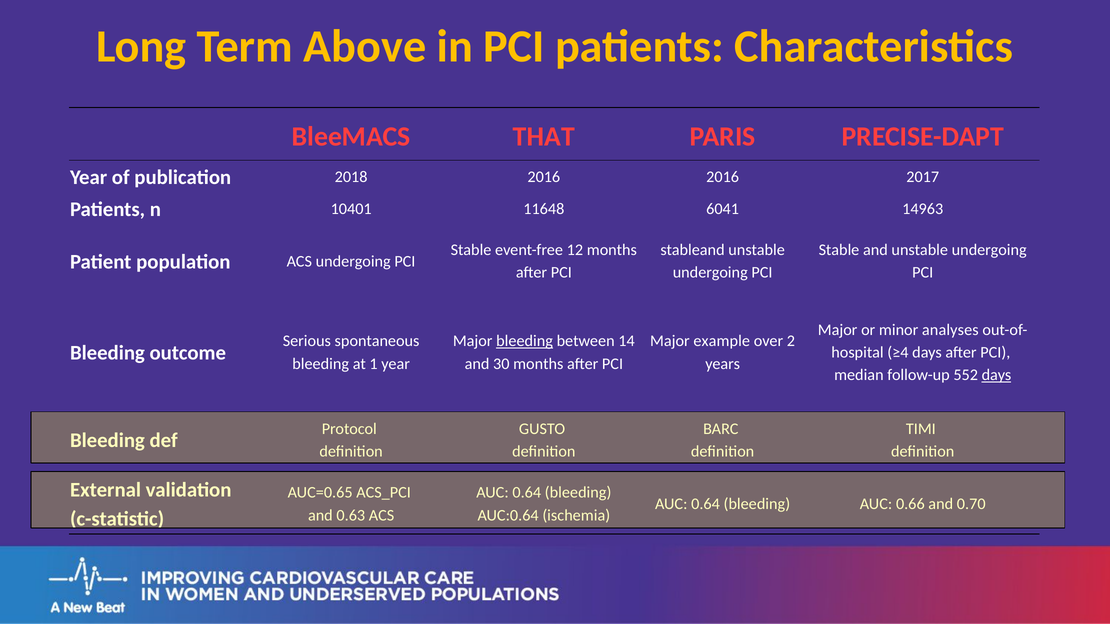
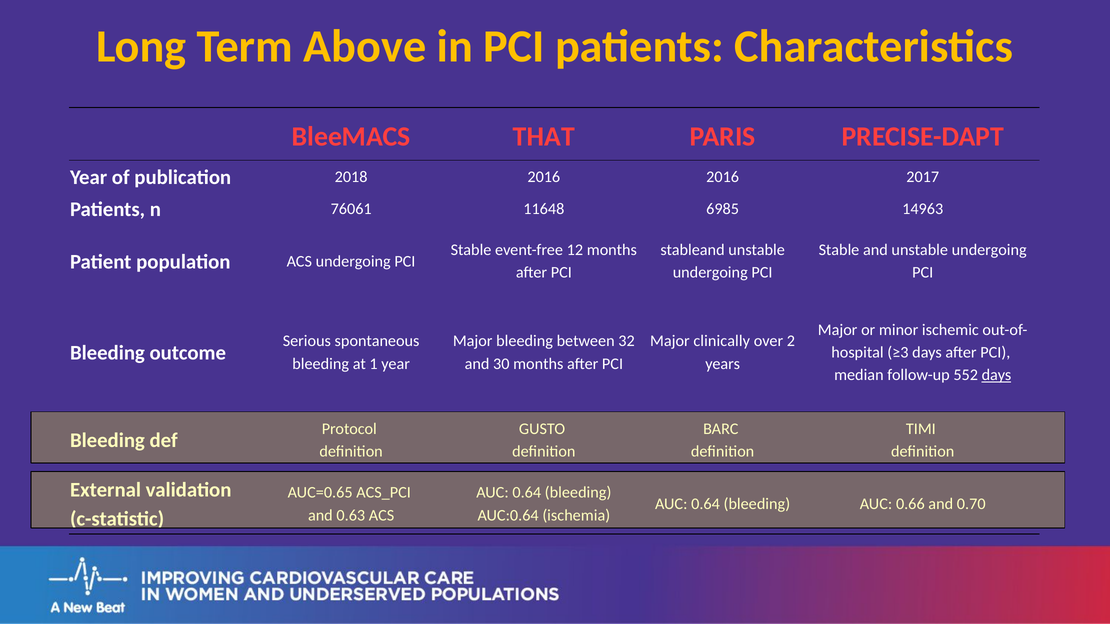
10401: 10401 -> 76061
6041: 6041 -> 6985
analyses: analyses -> ischemic
bleeding at (525, 341) underline: present -> none
14: 14 -> 32
example: example -> clinically
≥4: ≥4 -> ≥3
